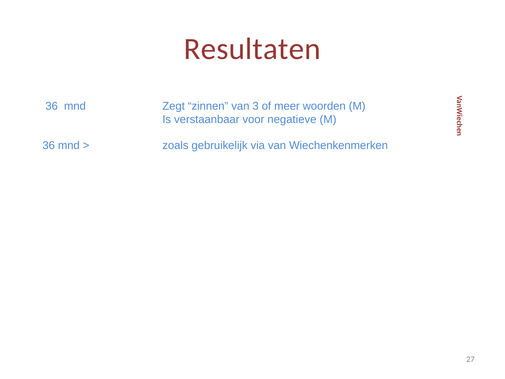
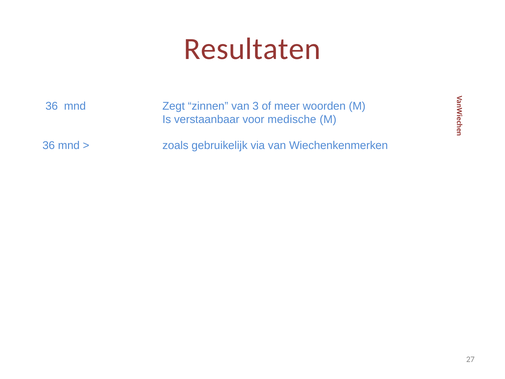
negatieve: negatieve -> medische
